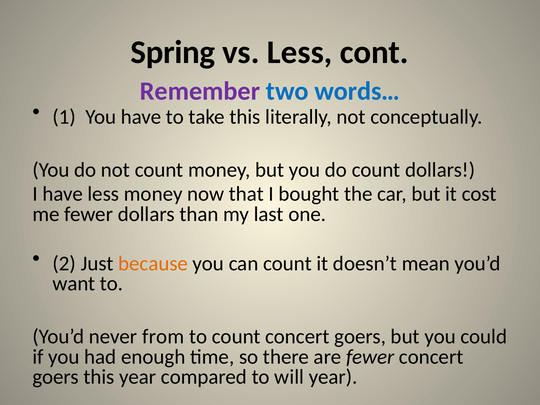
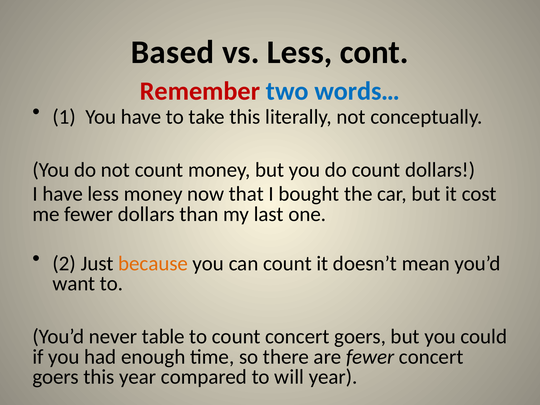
Spring: Spring -> Based
Remember colour: purple -> red
from: from -> table
